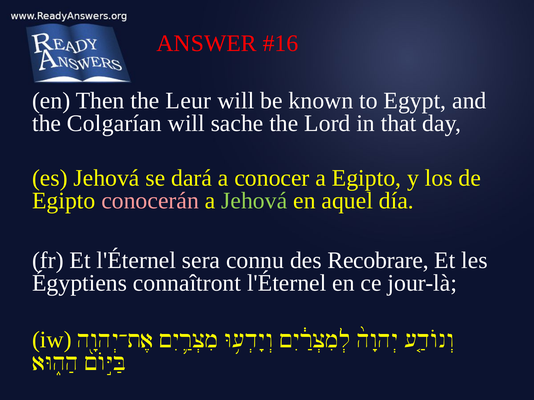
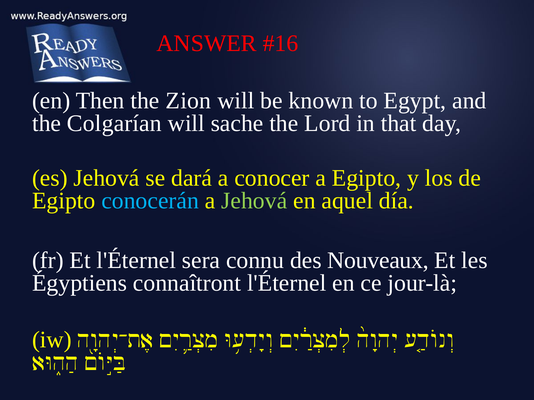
Leur: Leur -> Zion
conocerán colour: pink -> light blue
Recobrare: Recobrare -> Nouveaux
